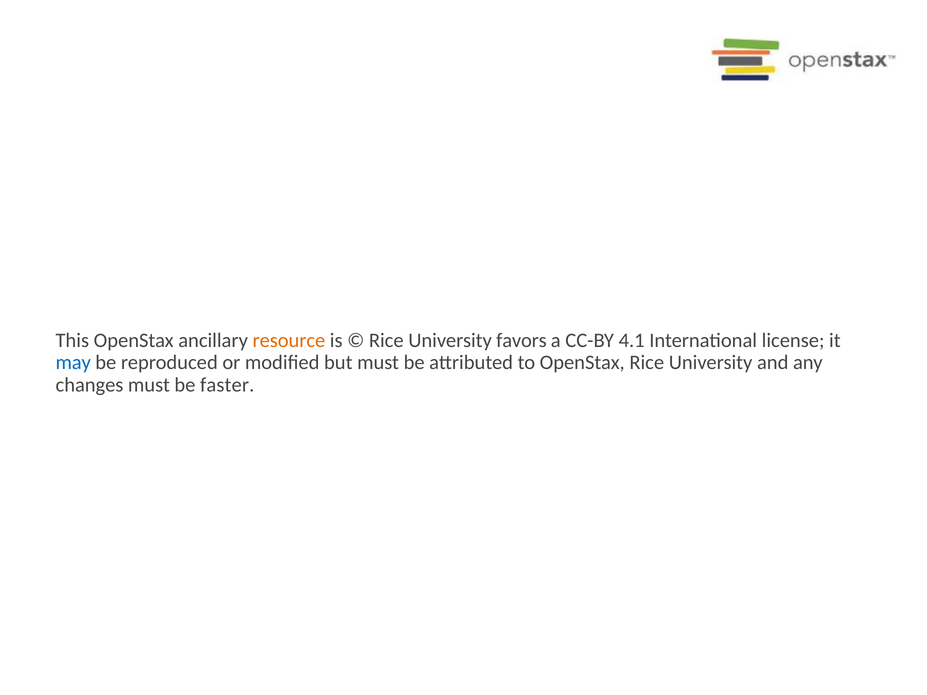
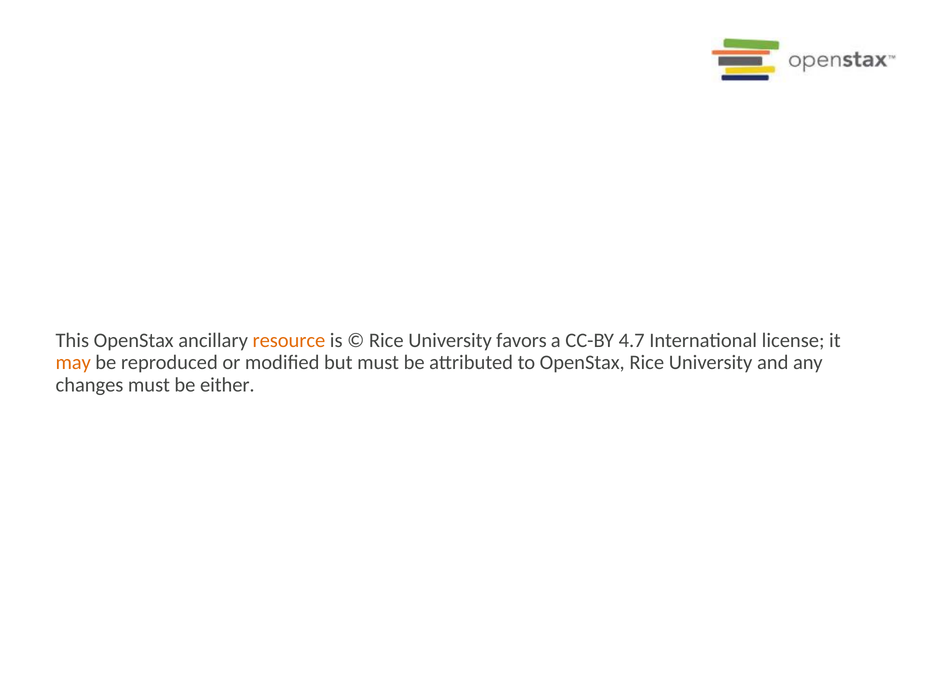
4.1: 4.1 -> 4.7
may colour: blue -> orange
faster: faster -> either
